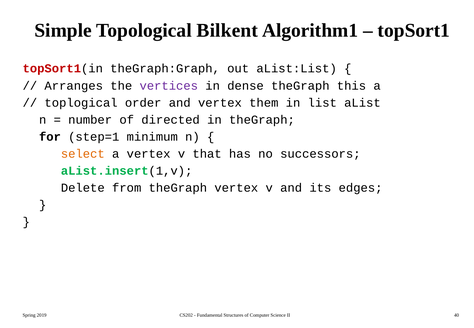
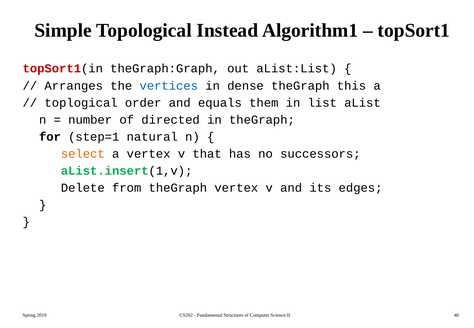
Bilkent: Bilkent -> Instead
vertices colour: purple -> blue
and vertex: vertex -> equals
minimum: minimum -> natural
